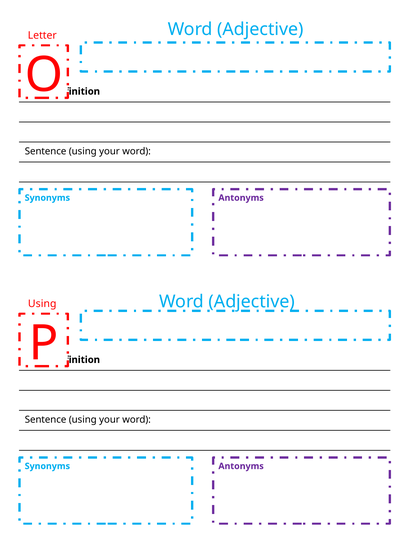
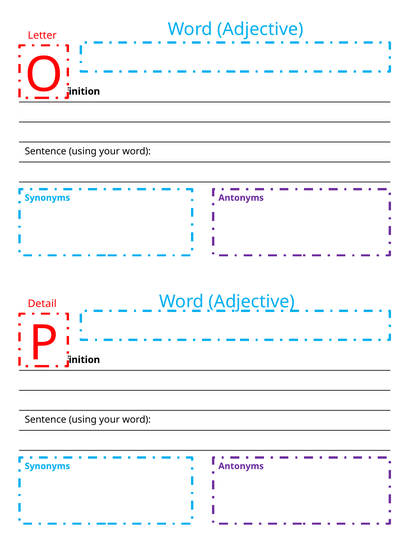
Using at (42, 304): Using -> Detail
